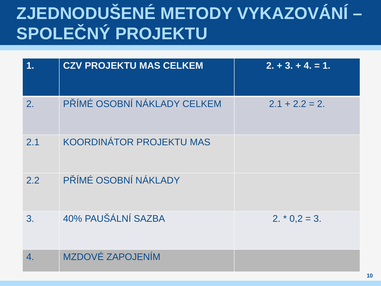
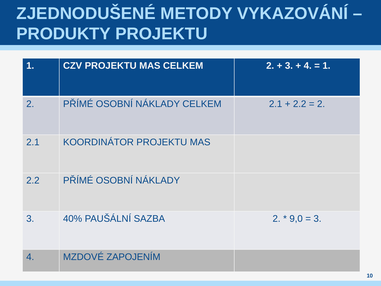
SPOLEČNÝ: SPOLEČNÝ -> PRODUKTY
0,2: 0,2 -> 9,0
